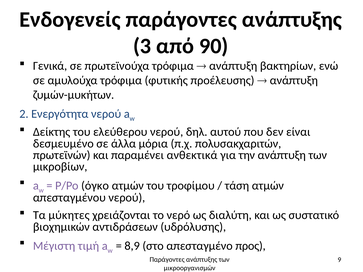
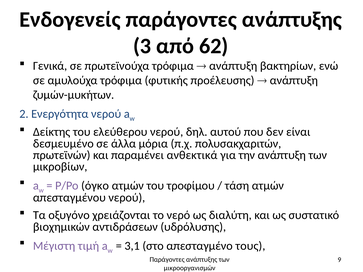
90: 90 -> 62
μύκητες: μύκητες -> οξυγόνο
8,9: 8,9 -> 3,1
προς: προς -> τους
